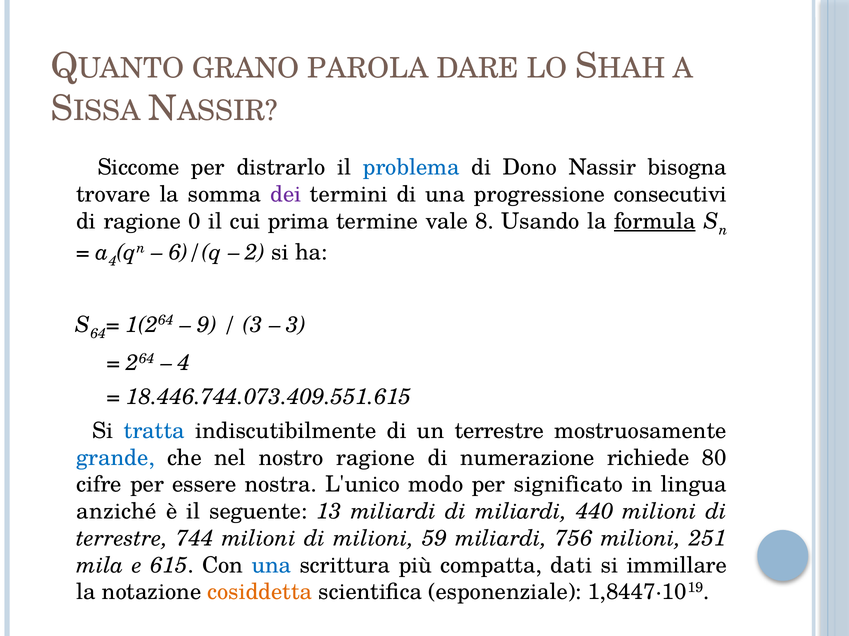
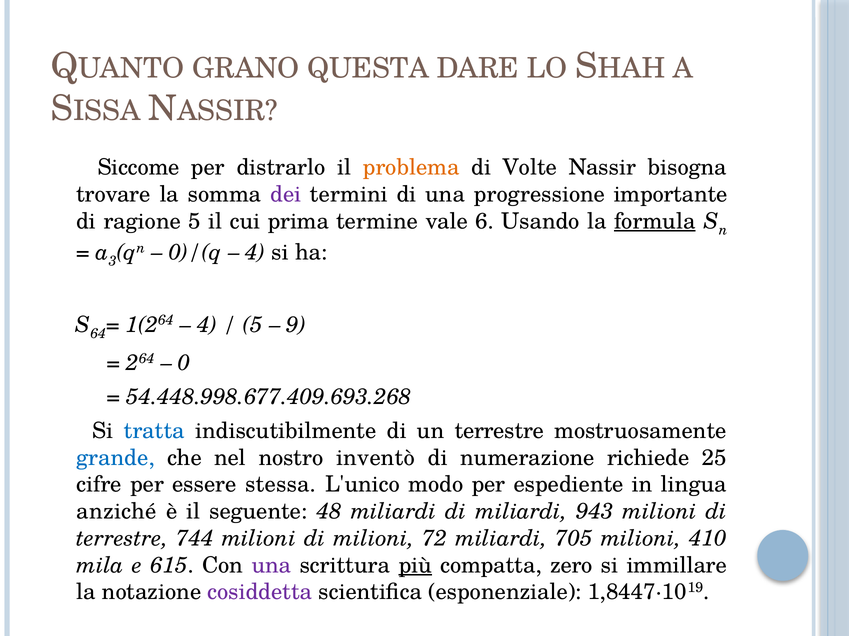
PAROLA: PAROLA -> QUESTA
problema colour: blue -> orange
Dono: Dono -> Volte
consecutivi: consecutivi -> importante
ragione 0: 0 -> 5
8: 8 -> 6
a 4: 4 -> 3
6)/(q: 6)/(q -> 0)/(q
2 at (255, 253): 2 -> 4
9 at (207, 325): 9 -> 4
3 at (253, 325): 3 -> 5
3 at (296, 325): 3 -> 9
4 at (184, 363): 4 -> 0
18.446.744.073.409.551.615: 18.446.744.073.409.551.615 -> 54.448.998.677.409.693.268
nostro ragione: ragione -> inventò
80: 80 -> 25
nostra: nostra -> stessa
significato: significato -> espediente
13: 13 -> 48
440: 440 -> 943
59: 59 -> 72
756: 756 -> 705
251: 251 -> 410
una at (271, 566) colour: blue -> purple
più underline: none -> present
dati: dati -> zero
cosiddetta colour: orange -> purple
